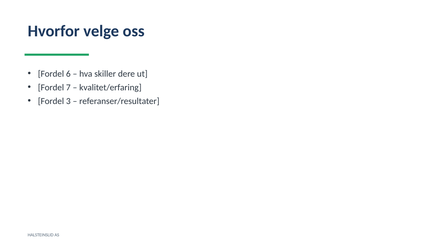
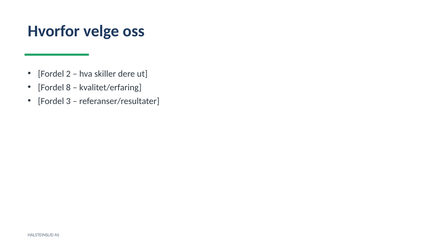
6: 6 -> 2
7: 7 -> 8
